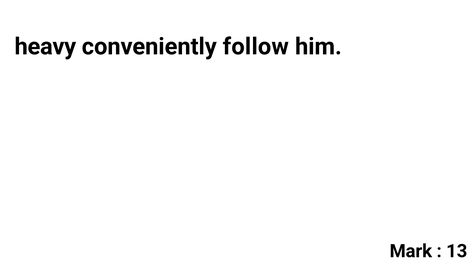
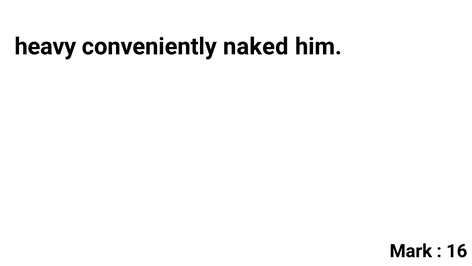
follow: follow -> naked
13: 13 -> 16
